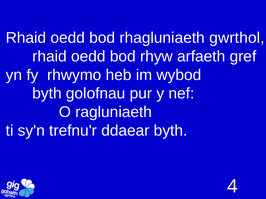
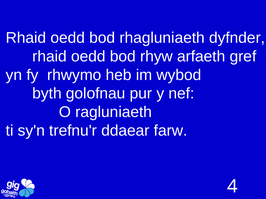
gwrthol: gwrthol -> dyfnder
ddaear byth: byth -> farw
